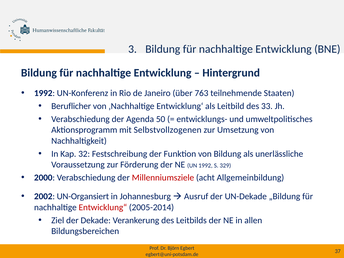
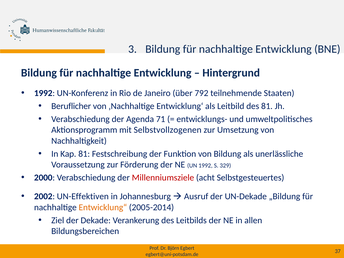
763: 763 -> 792
des 33: 33 -> 81
50: 50 -> 71
Kap 32: 32 -> 81
Allgemeinbildung: Allgemeinbildung -> Selbstgesteuertes
UN-Organsiert: UN-Organsiert -> UN-Effektiven
Entwicklung“ colour: red -> orange
